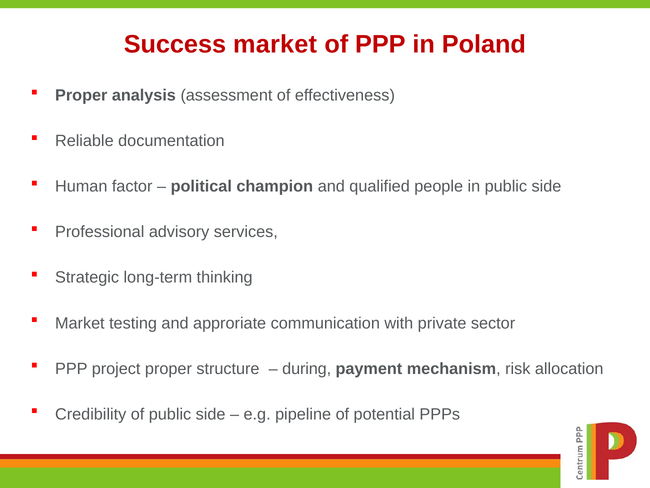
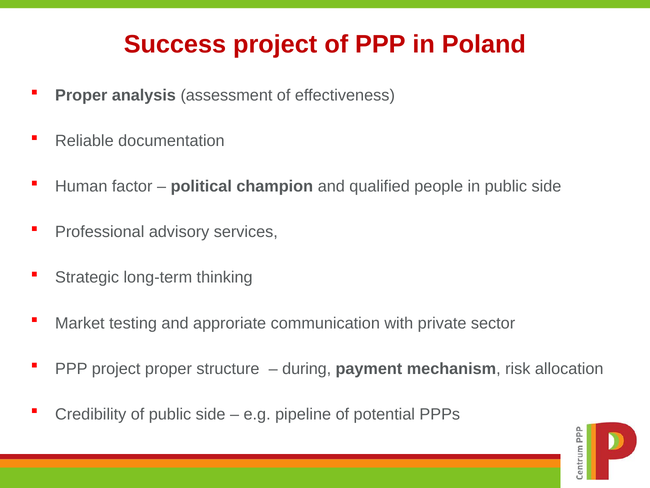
Success market: market -> project
